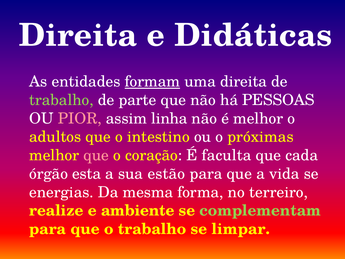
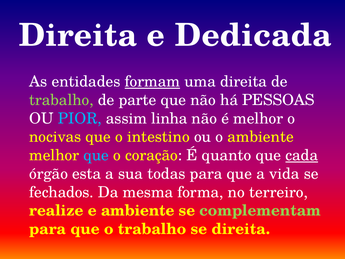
Didáticas: Didáticas -> Dedicada
PIOR colour: pink -> light blue
adultos: adultos -> nocivas
o próximas: próximas -> ambiente
que at (96, 155) colour: pink -> light blue
faculta: faculta -> quanto
cada underline: none -> present
estão: estão -> todas
energias: energias -> fechados
se limpar: limpar -> direita
